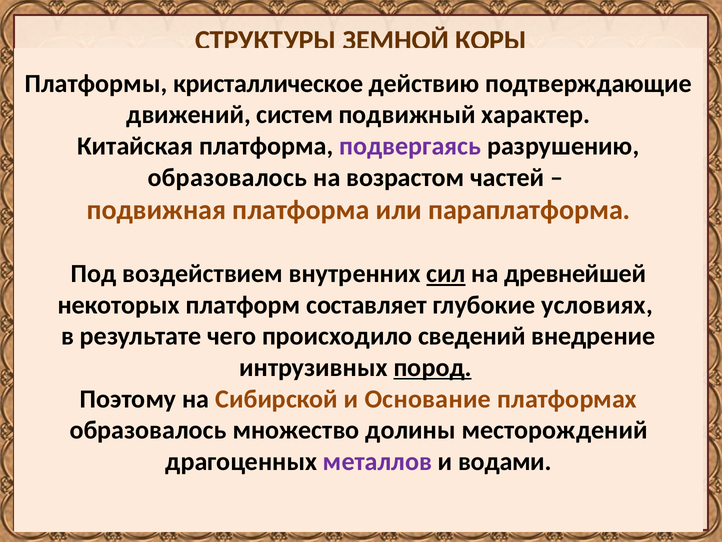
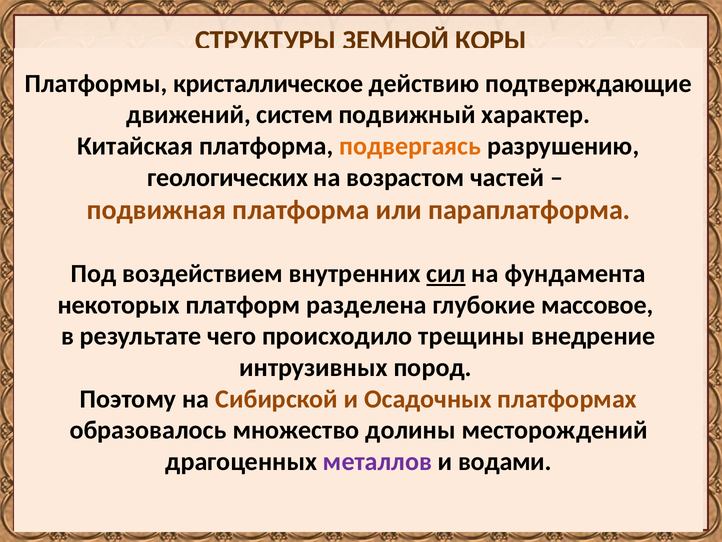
подвергаясь colour: purple -> orange
образовалось at (227, 177): образовалось -> геологических
на древнейшей: древнейшей -> фундамента
составляет: составляет -> разделена
условиях: условиях -> массовое
сведений: сведений -> трещины
пород underline: present -> none
и Основание: Основание -> Осадочных
